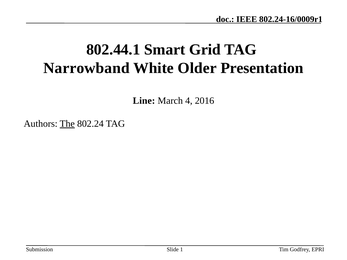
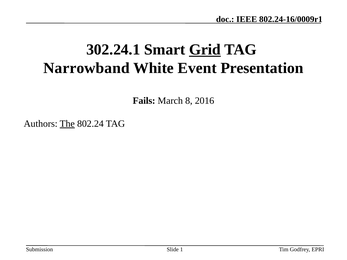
802.44.1: 802.44.1 -> 302.24.1
Grid underline: none -> present
Older: Older -> Event
Line: Line -> Fails
4: 4 -> 8
